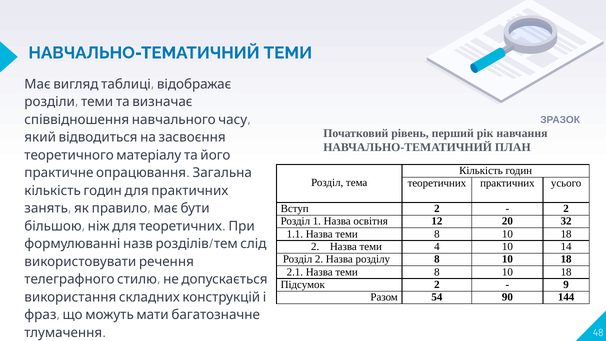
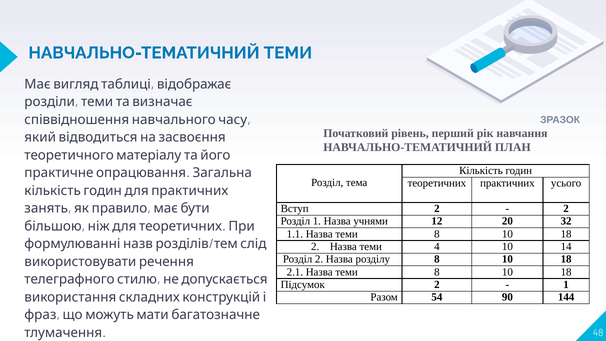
освітня: освітня -> учнями
9 at (566, 284): 9 -> 1
